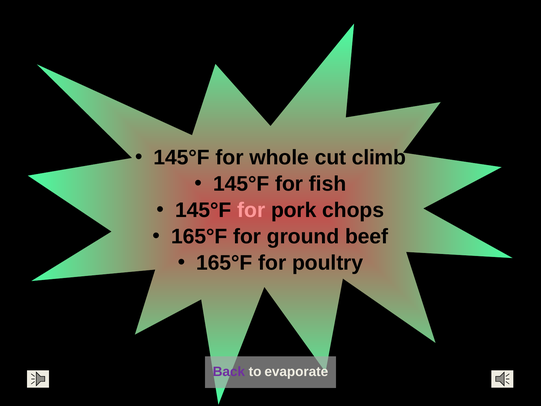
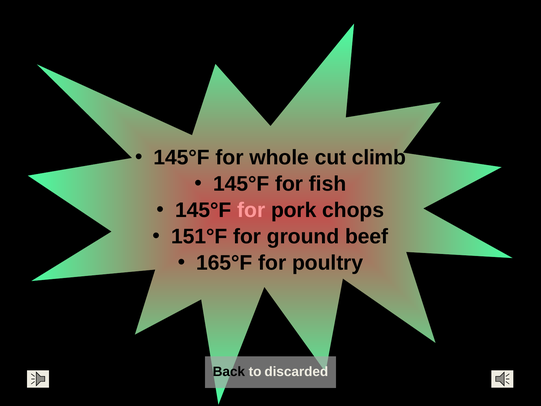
165°F at (199, 236): 165°F -> 151°F
Back colour: purple -> black
evaporate: evaporate -> discarded
